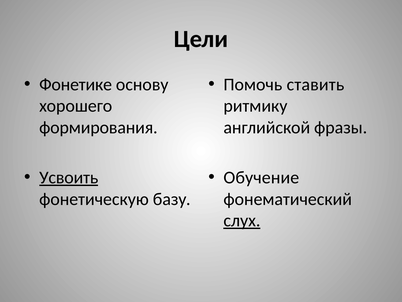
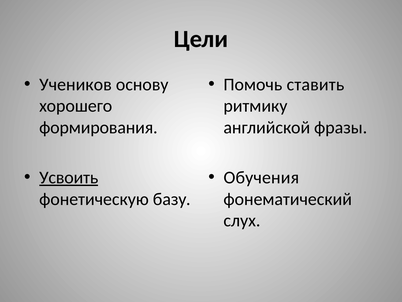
Фонетике: Фонетике -> Учеников
Обучение: Обучение -> Обучения
слух underline: present -> none
